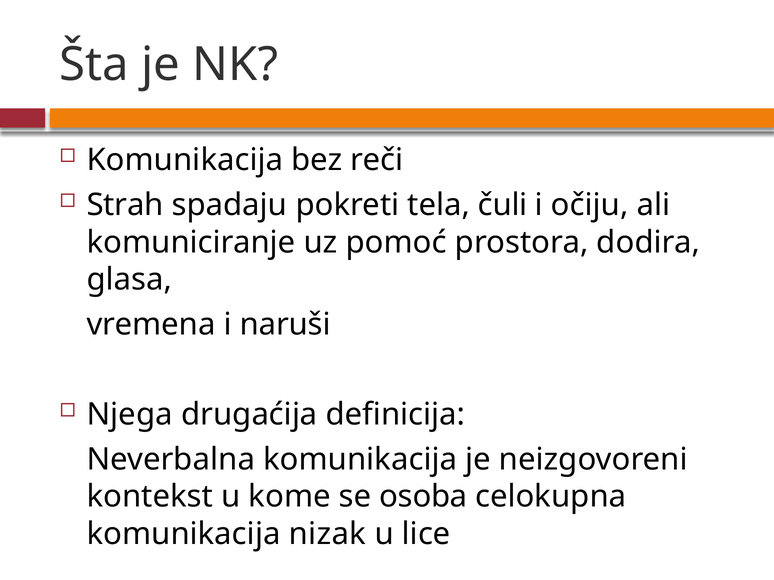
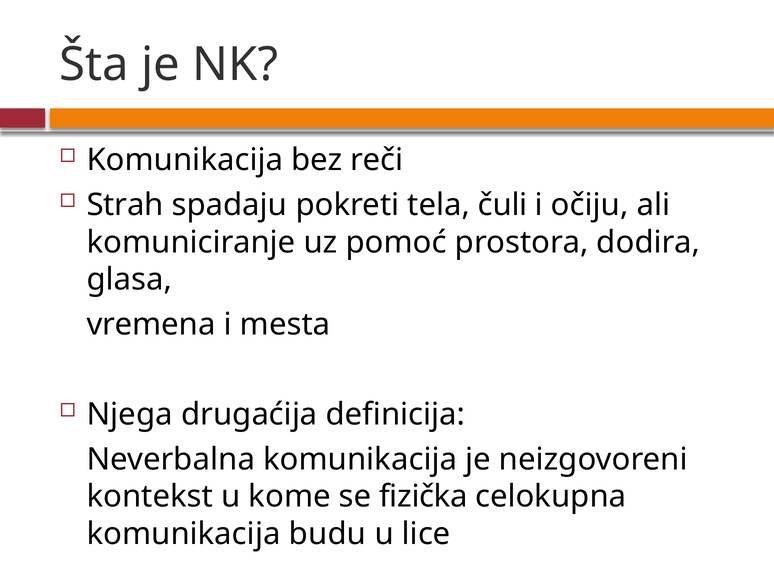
naruši: naruši -> mesta
osoba: osoba -> fizička
nizak: nizak -> budu
